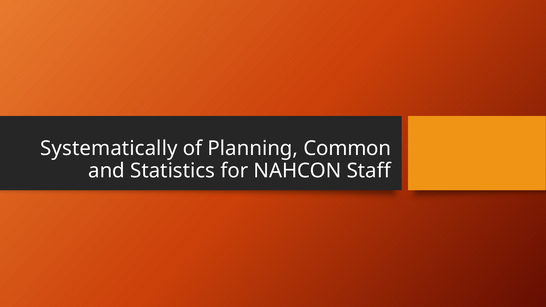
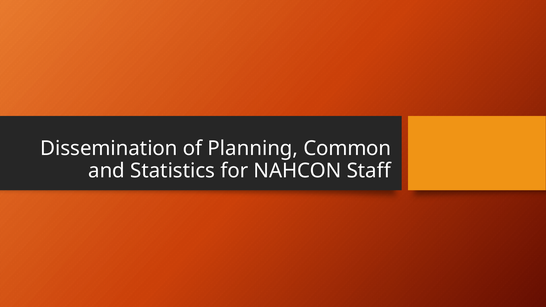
Systematically: Systematically -> Dissemination
